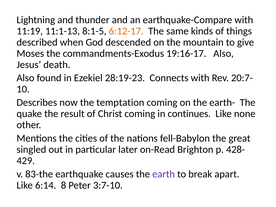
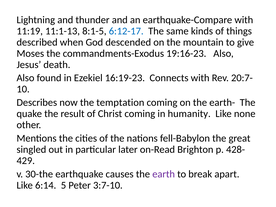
6:12-17 colour: orange -> blue
19:16-17: 19:16-17 -> 19:16-23
28:19-23: 28:19-23 -> 16:19-23
continues: continues -> humanity
83-the: 83-the -> 30-the
8: 8 -> 5
